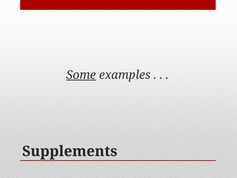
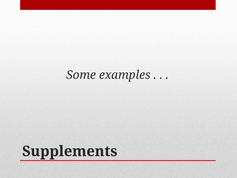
Some underline: present -> none
